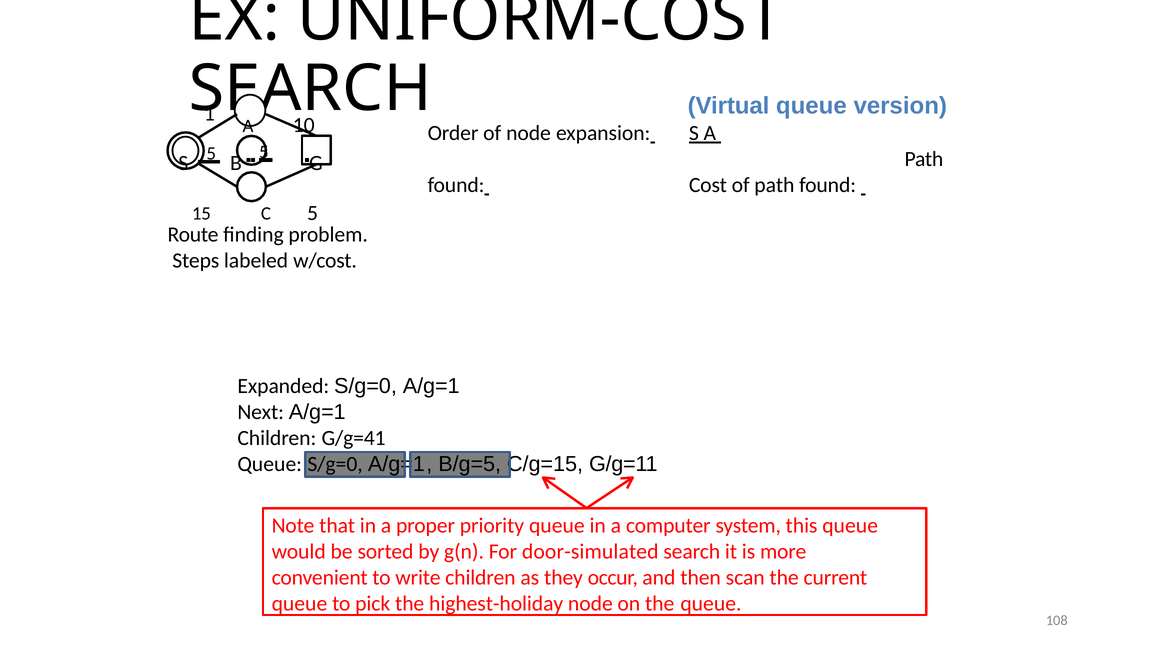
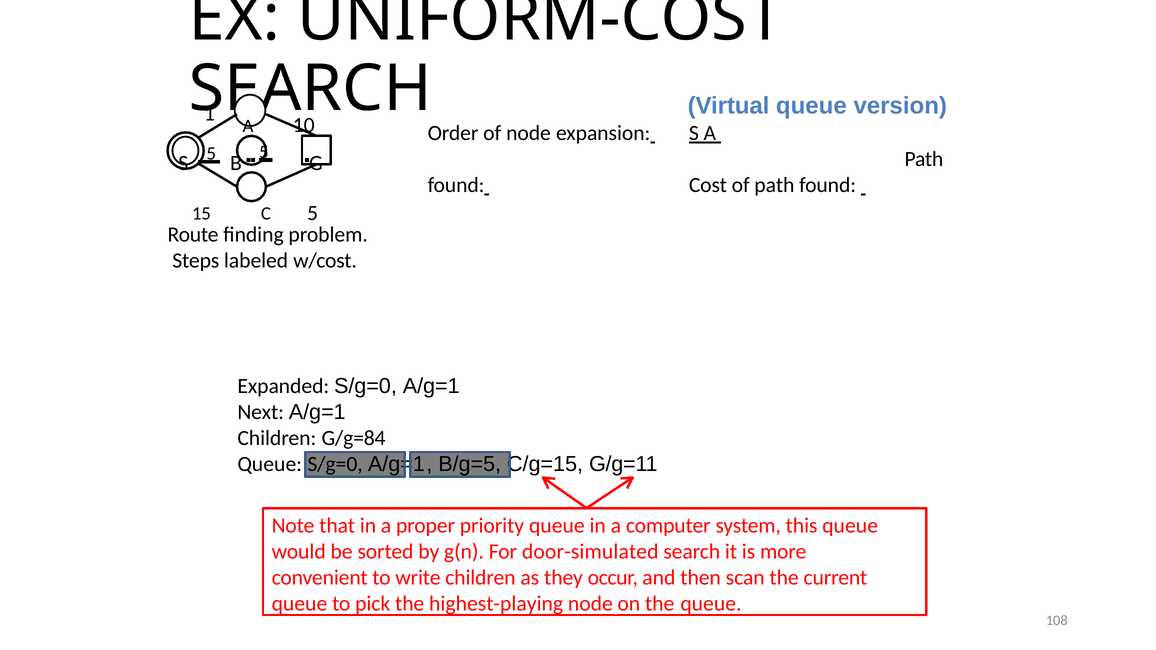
G/g=41: G/g=41 -> G/g=84
highest-holiday: highest-holiday -> highest-playing
